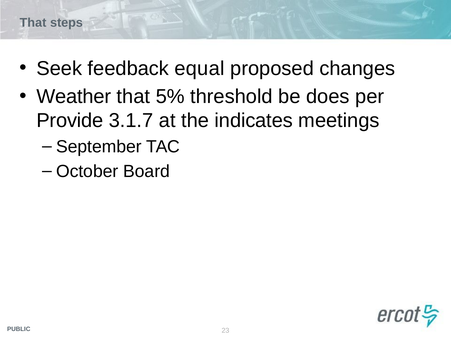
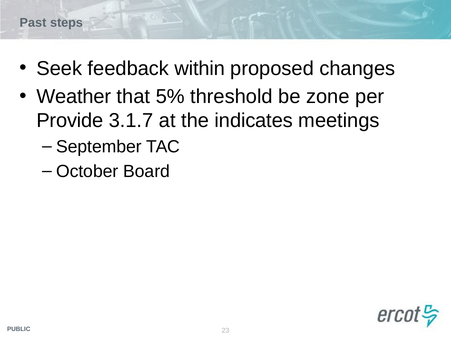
That at (33, 23): That -> Past
equal: equal -> within
does: does -> zone
